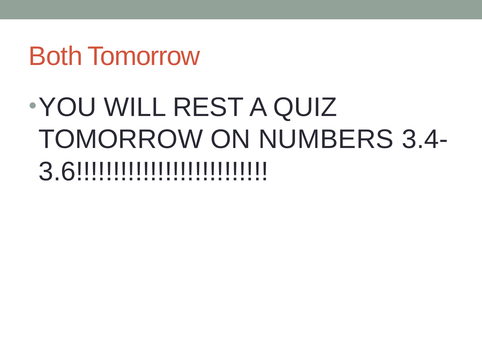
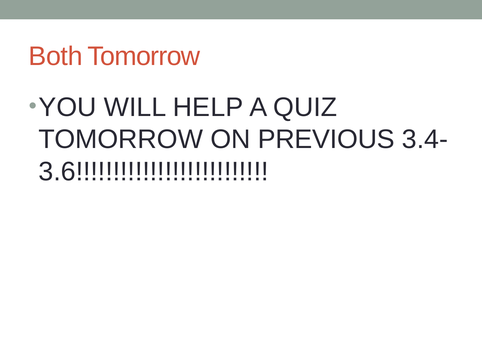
REST: REST -> HELP
NUMBERS: NUMBERS -> PREVIOUS
